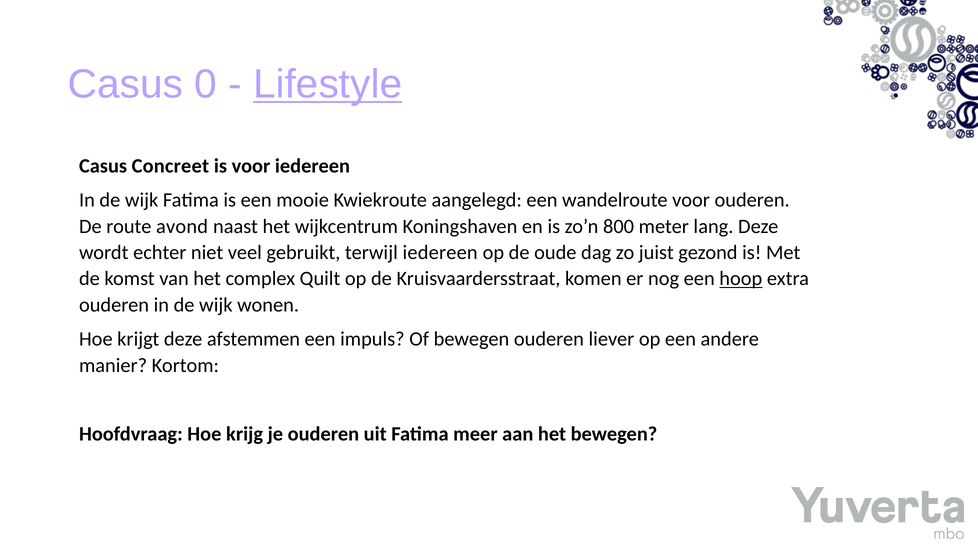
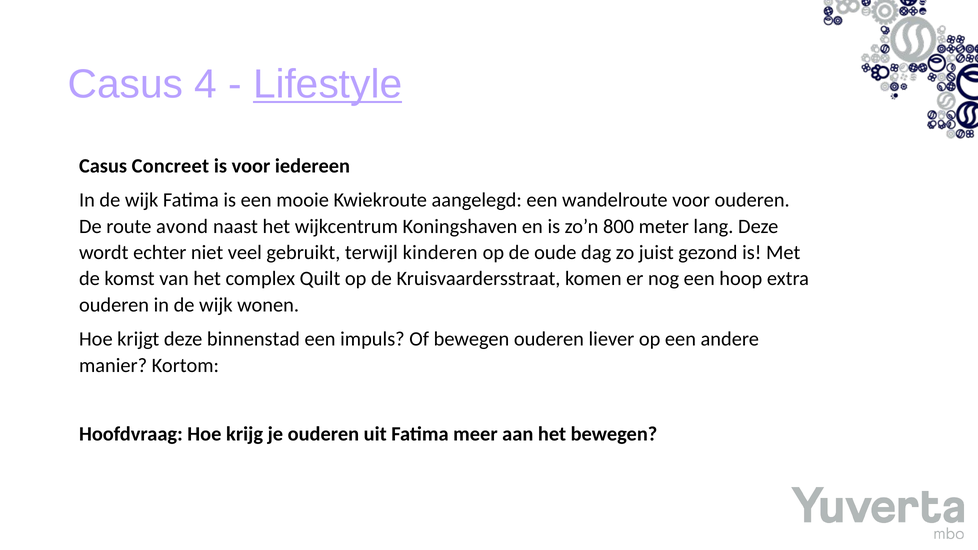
0: 0 -> 4
terwijl iedereen: iedereen -> kinderen
hoop underline: present -> none
afstemmen: afstemmen -> binnenstad
